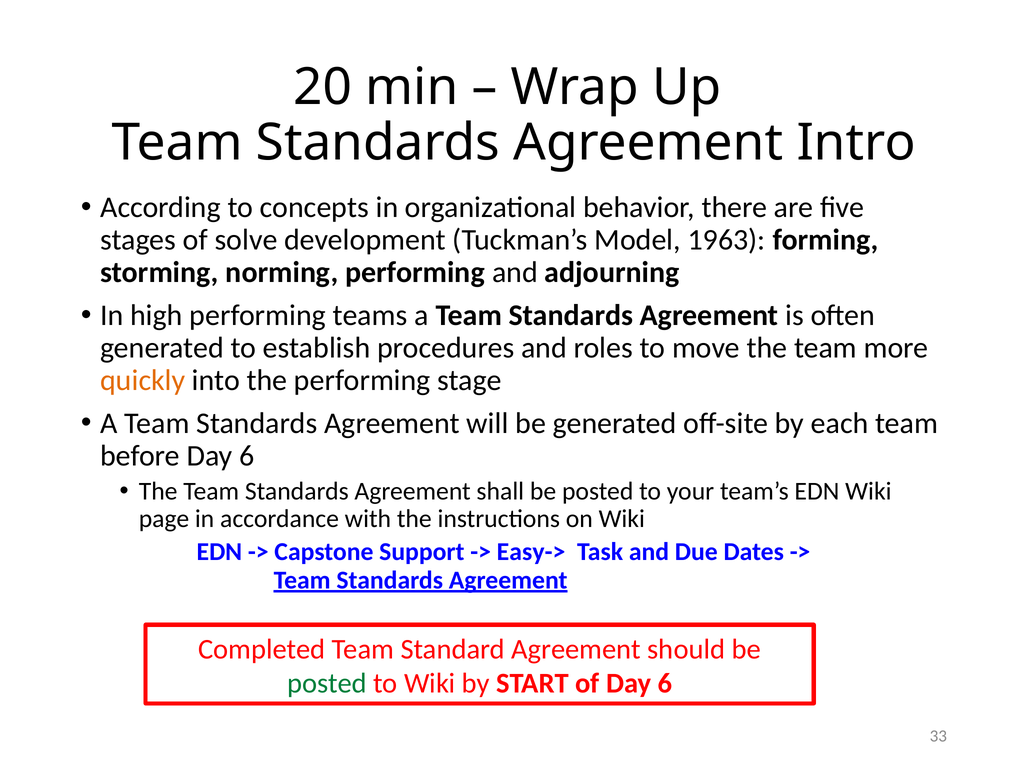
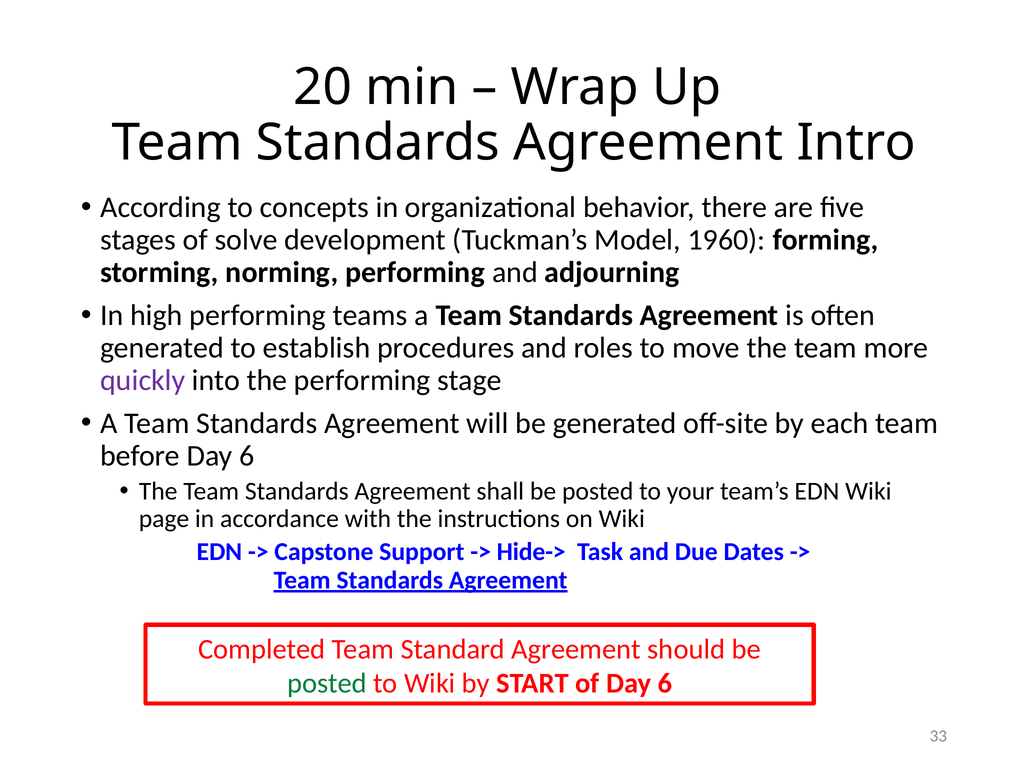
1963: 1963 -> 1960
quickly colour: orange -> purple
Easy->: Easy-> -> Hide->
